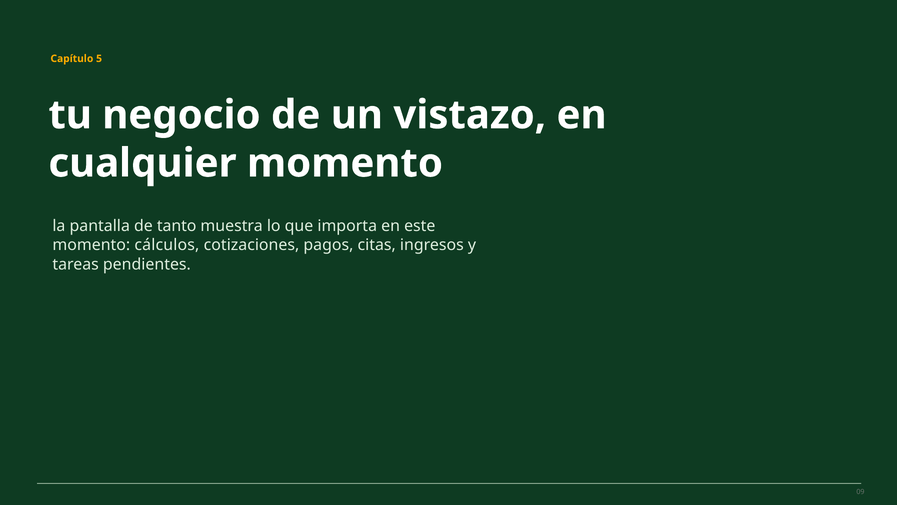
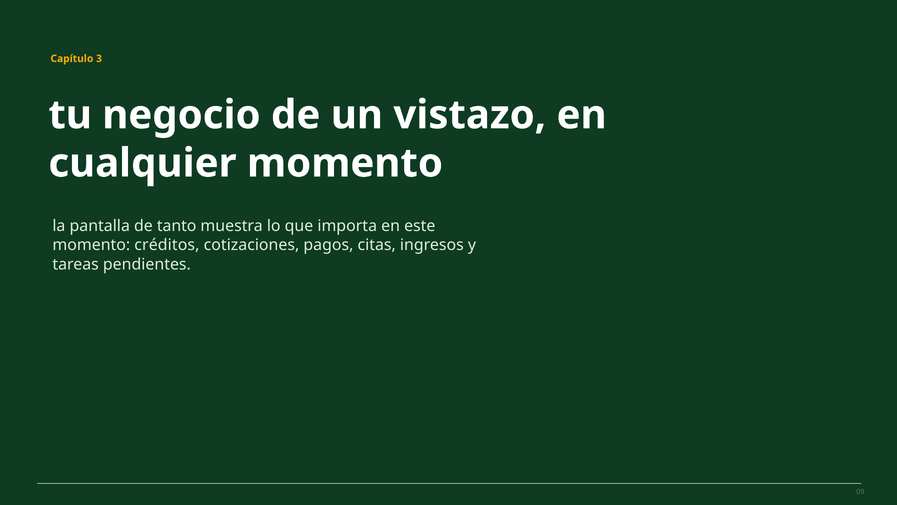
5: 5 -> 3
cálculos: cálculos -> créditos
